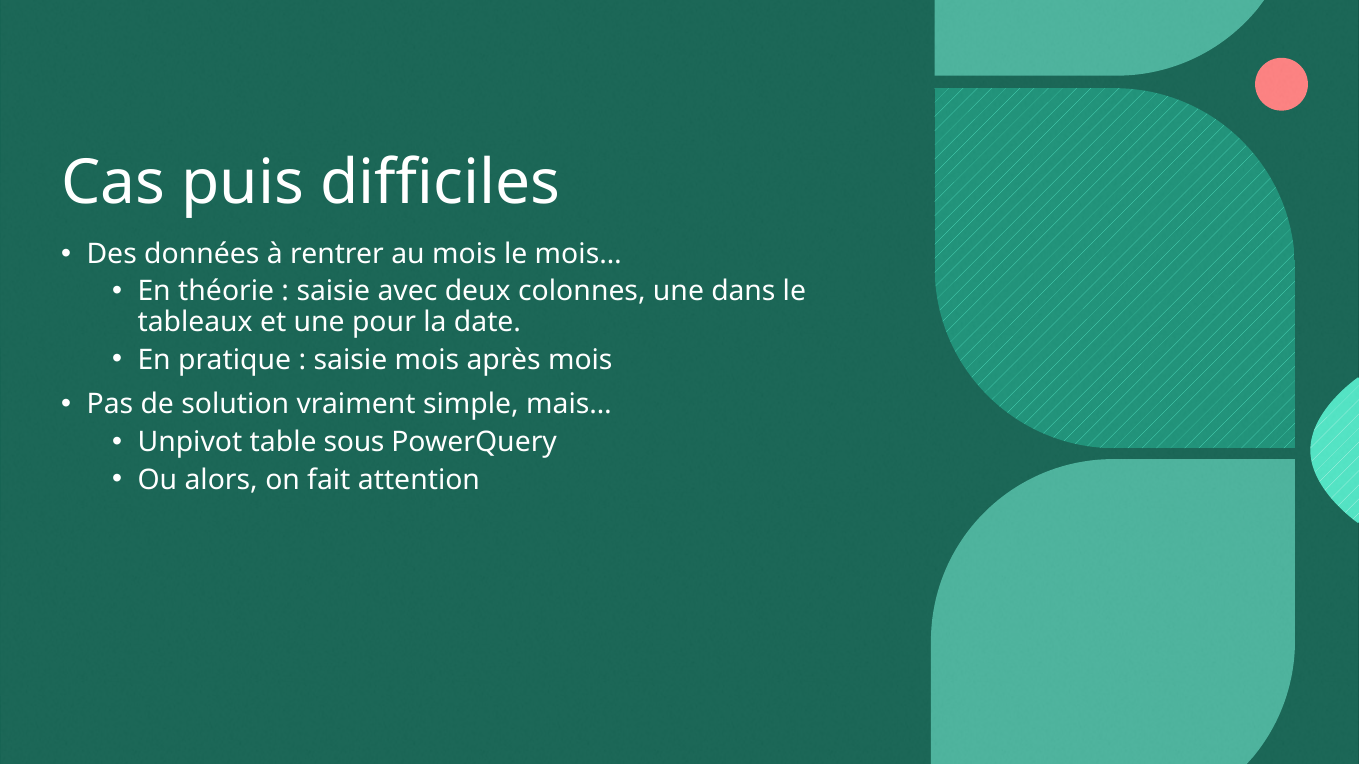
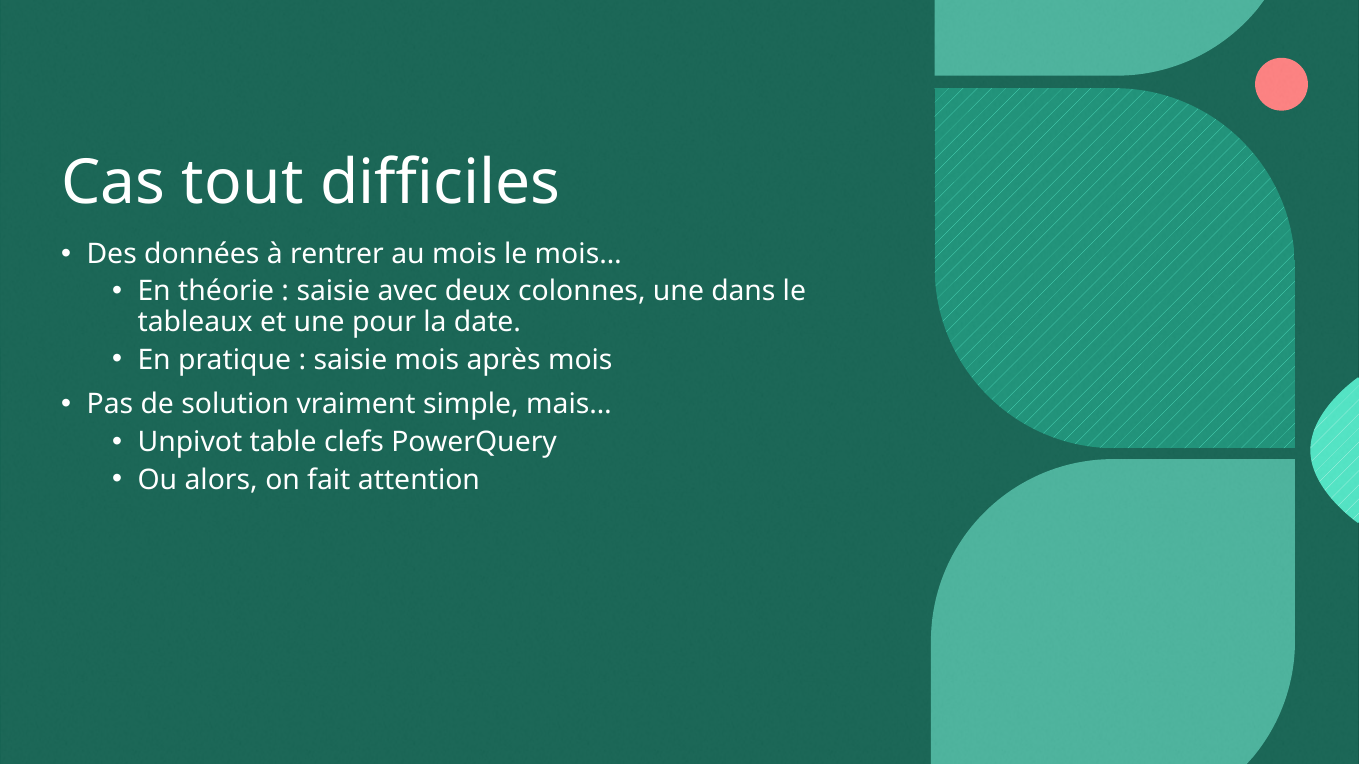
puis: puis -> tout
sous: sous -> clefs
